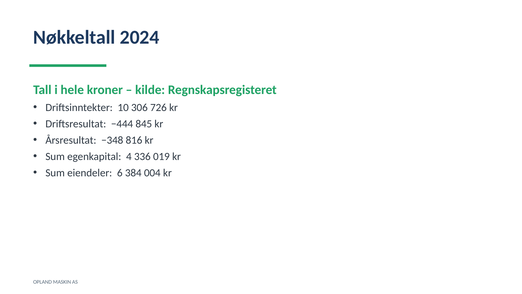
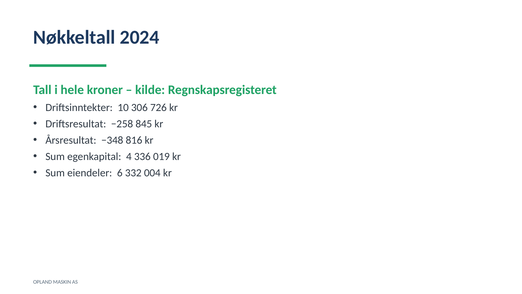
−444: −444 -> −258
384: 384 -> 332
